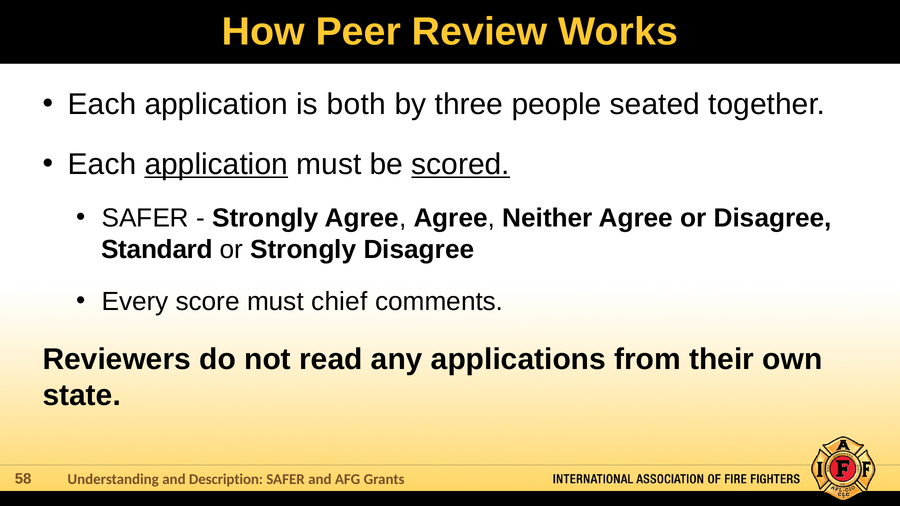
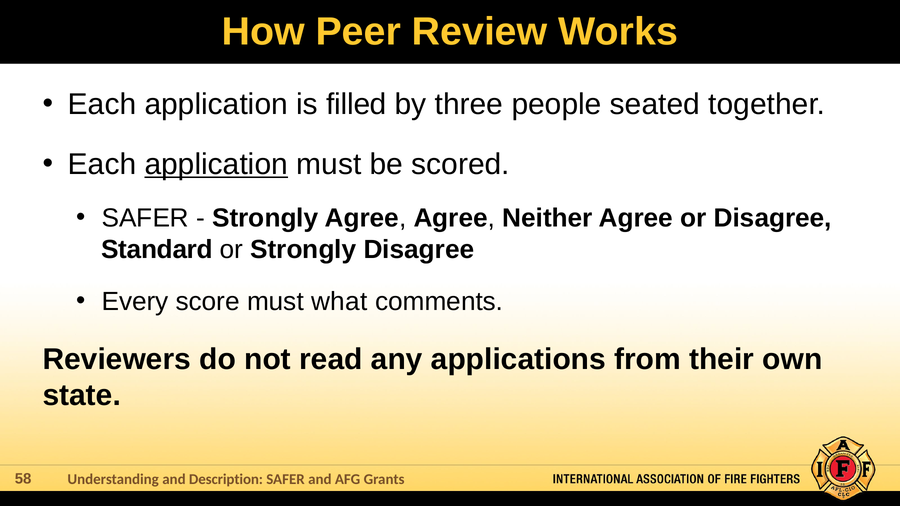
both: both -> filled
scored underline: present -> none
chief: chief -> what
